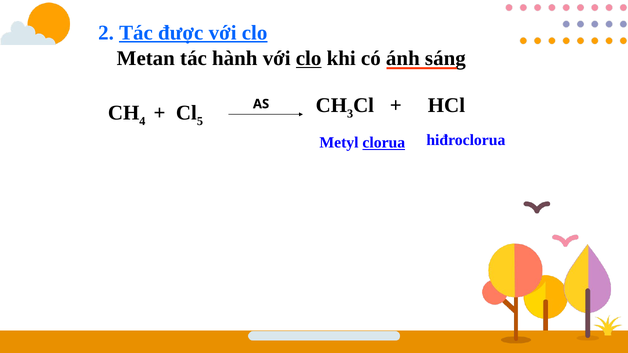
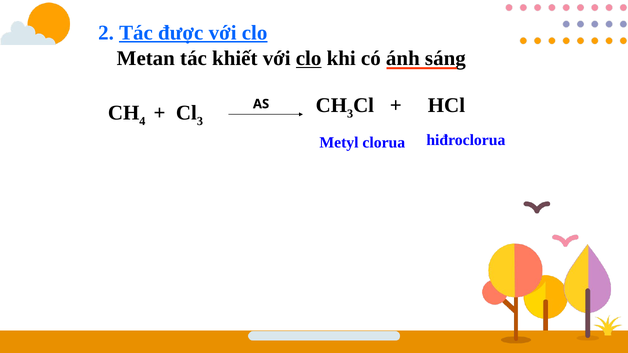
hành: hành -> khiết
5 at (200, 121): 5 -> 3
clorua underline: present -> none
